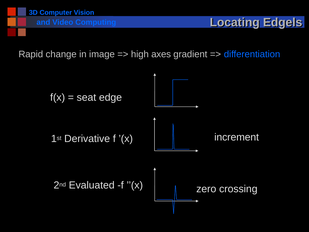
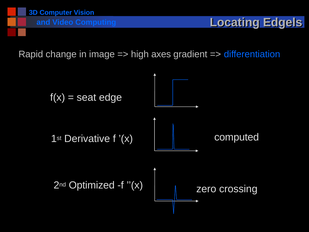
increment: increment -> computed
Evaluated: Evaluated -> Optimized
